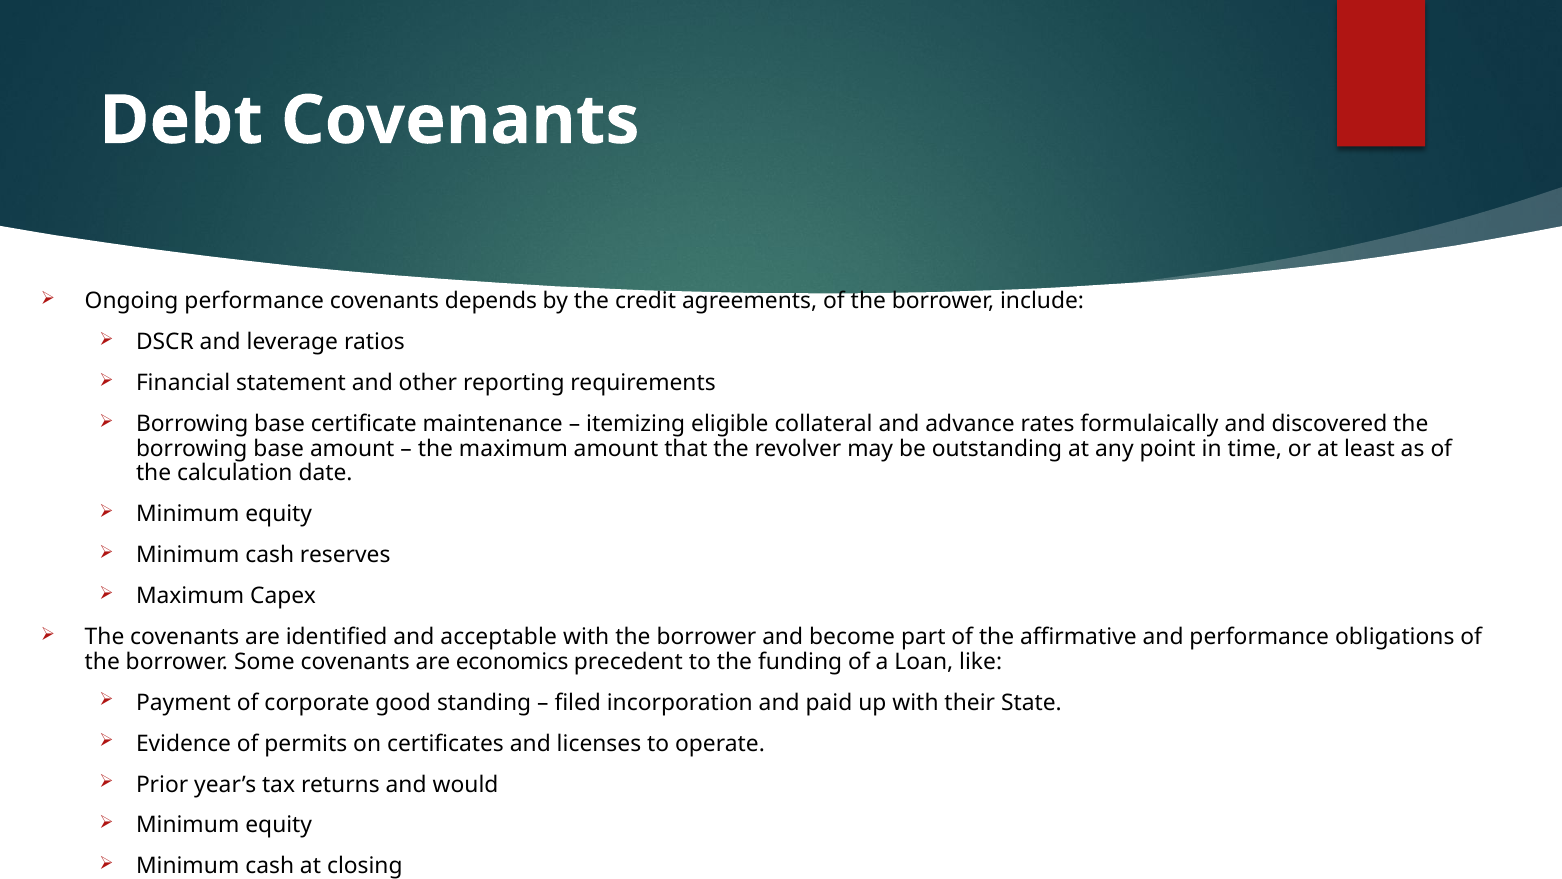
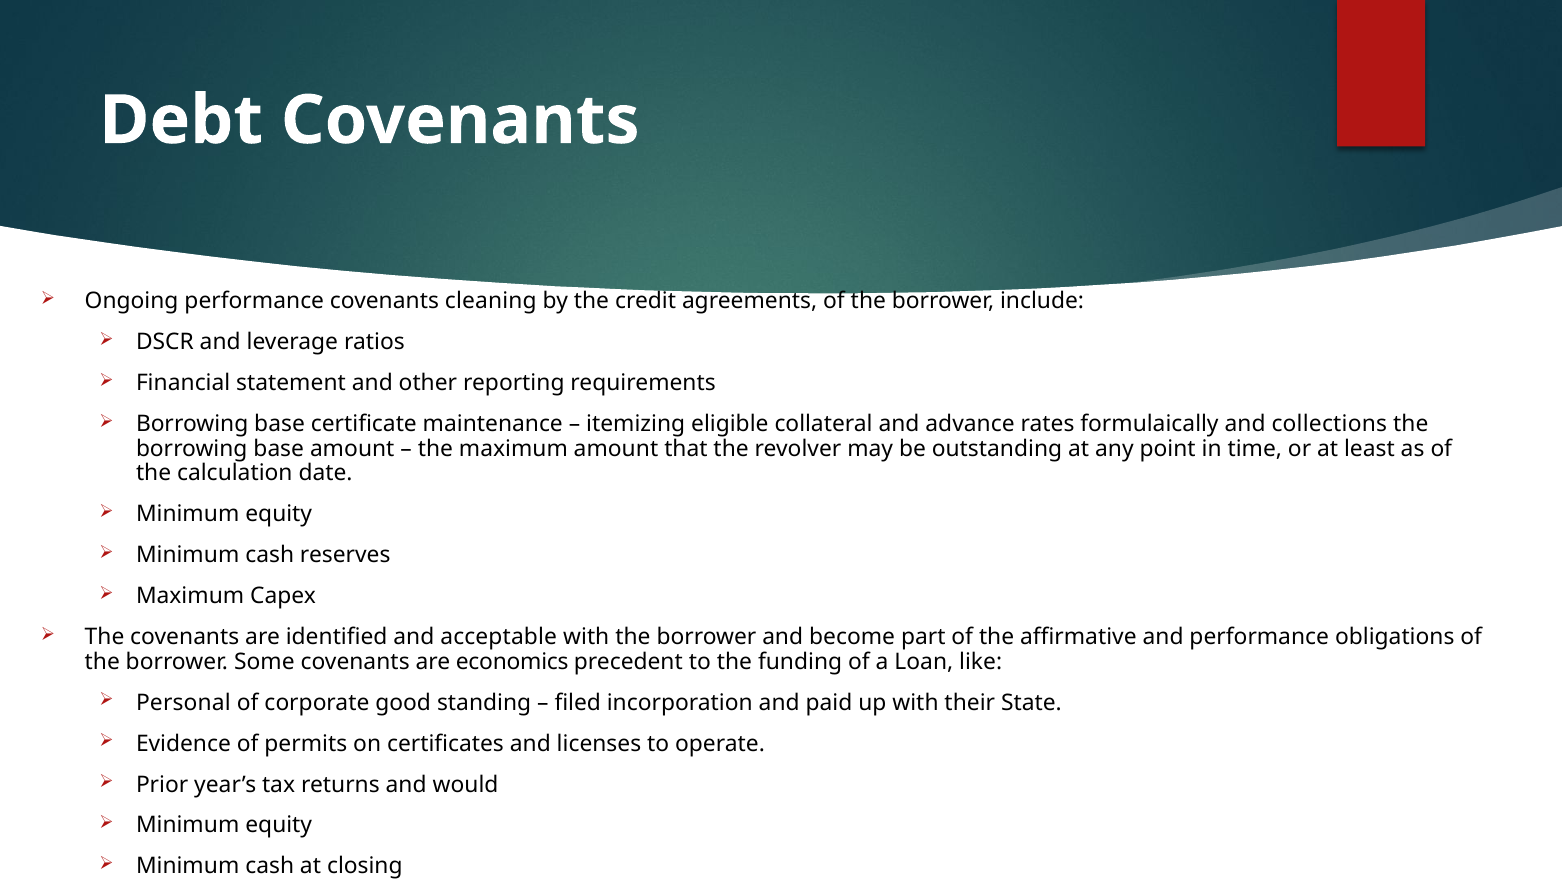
depends: depends -> cleaning
discovered: discovered -> collections
Payment: Payment -> Personal
